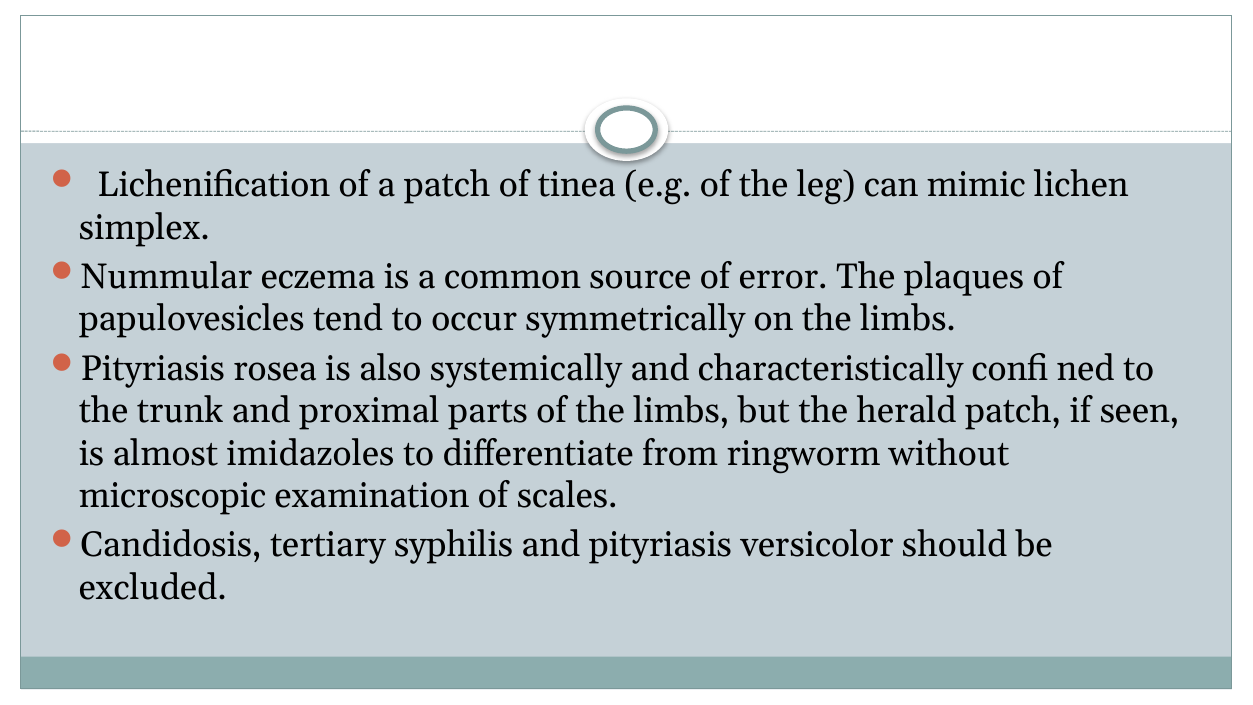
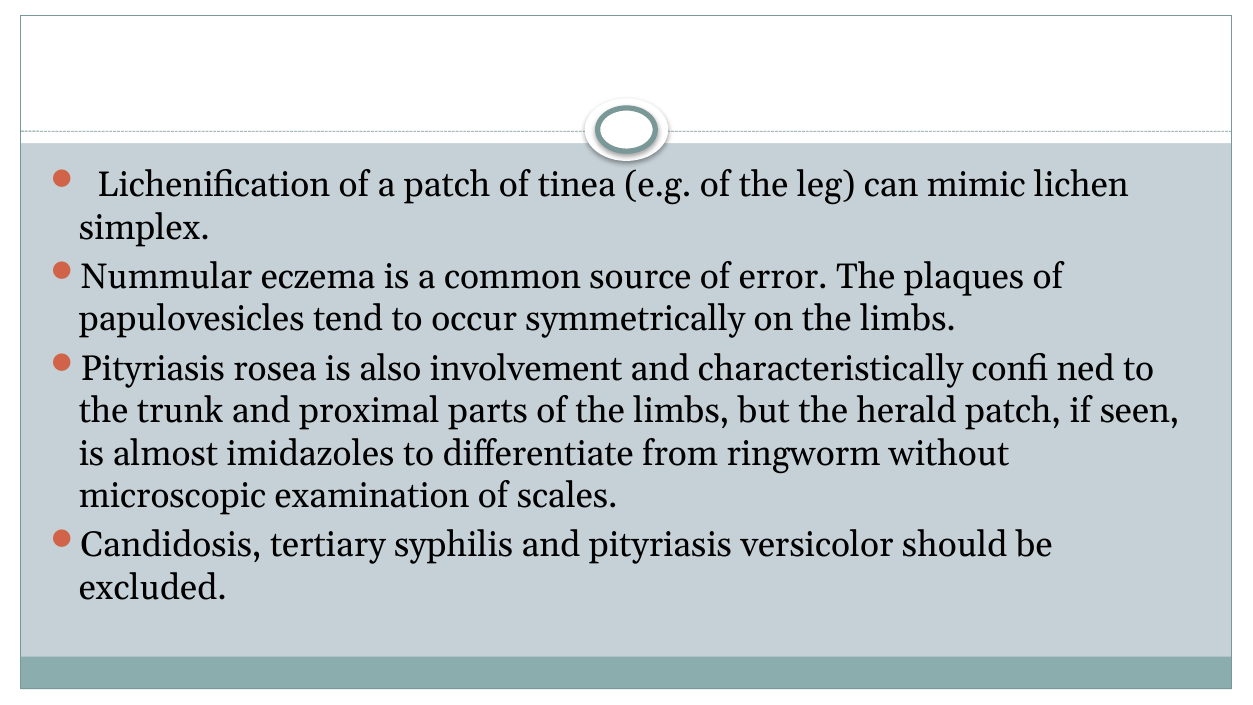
systemically: systemically -> involvement
